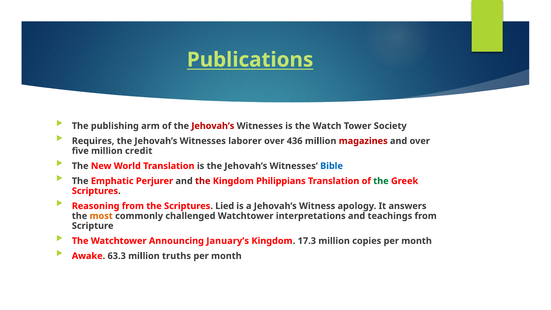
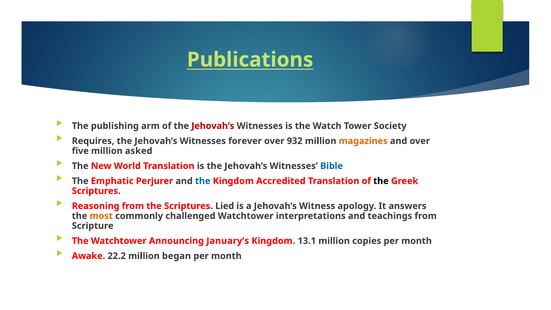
laborer: laborer -> forever
436: 436 -> 932
magazines colour: red -> orange
credit: credit -> asked
the at (203, 181) colour: red -> blue
Philippians: Philippians -> Accredited
the at (381, 181) colour: green -> black
17.3: 17.3 -> 13.1
63.3: 63.3 -> 22.2
truths: truths -> began
